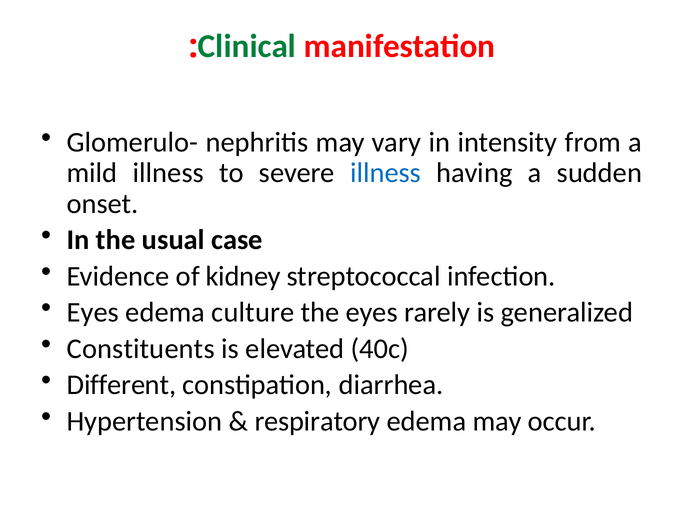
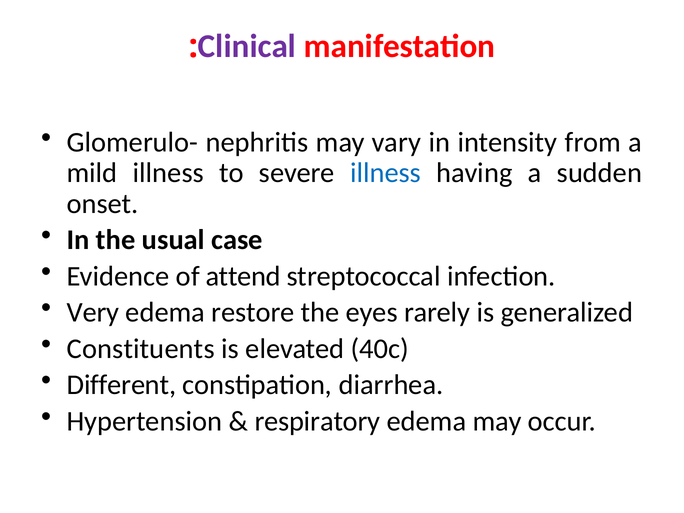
Clinical colour: green -> purple
kidney: kidney -> attend
Eyes at (93, 313): Eyes -> Very
culture: culture -> restore
